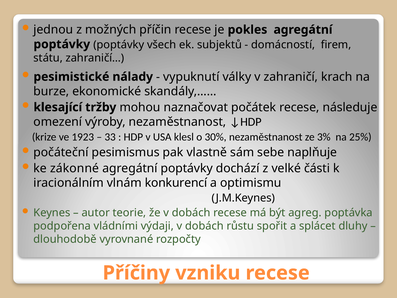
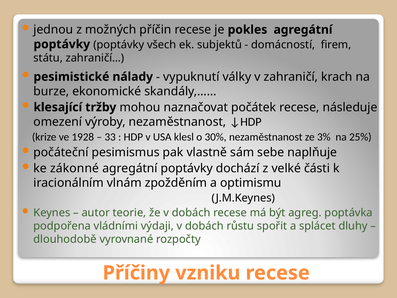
1923: 1923 -> 1928
konkurencí: konkurencí -> zpožděním
